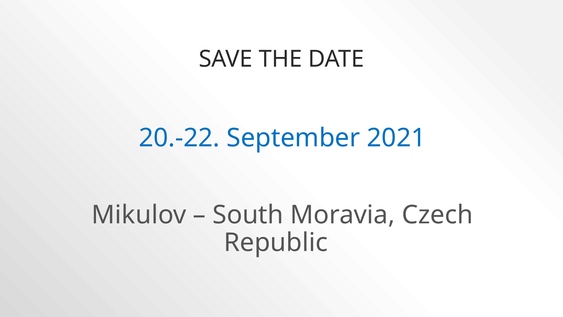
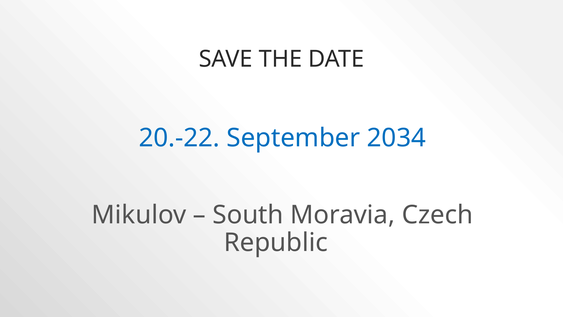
2021: 2021 -> 2034
